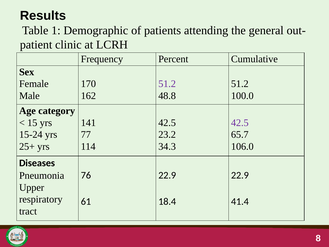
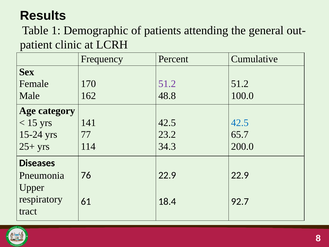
42.5 at (240, 123) colour: purple -> blue
106.0: 106.0 -> 200.0
41.4: 41.4 -> 92.7
